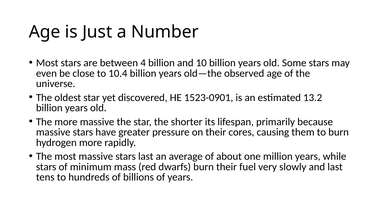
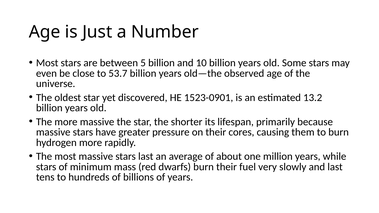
4: 4 -> 5
10.4: 10.4 -> 53.7
